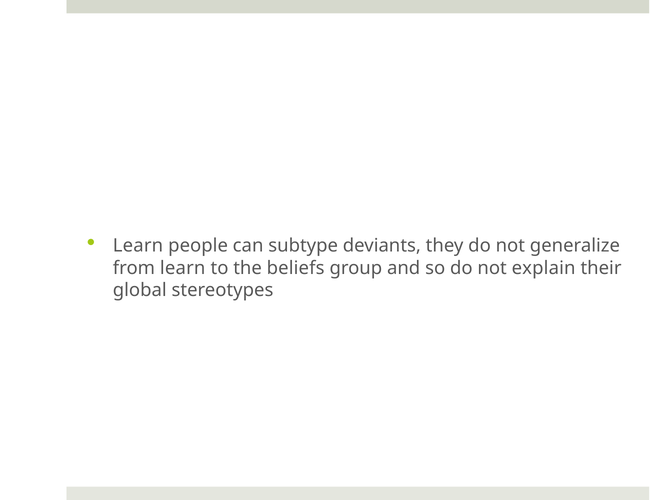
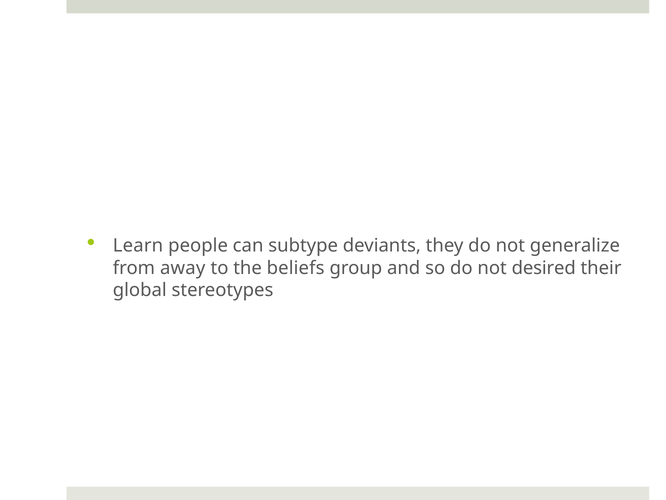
from learn: learn -> away
explain: explain -> desired
